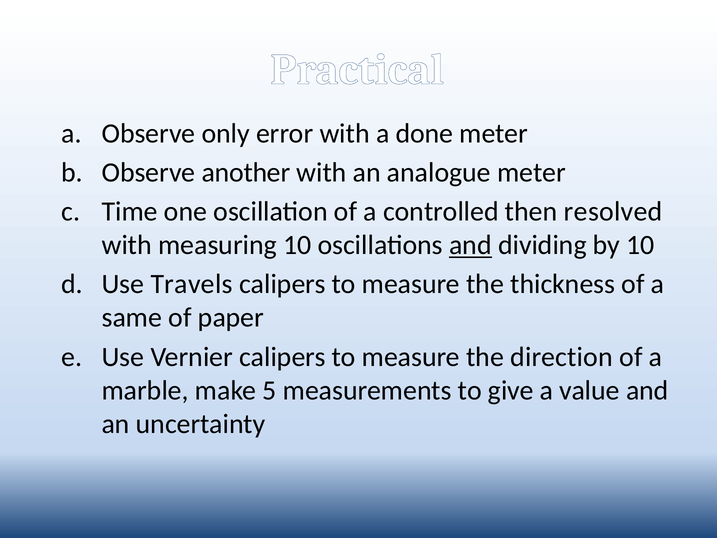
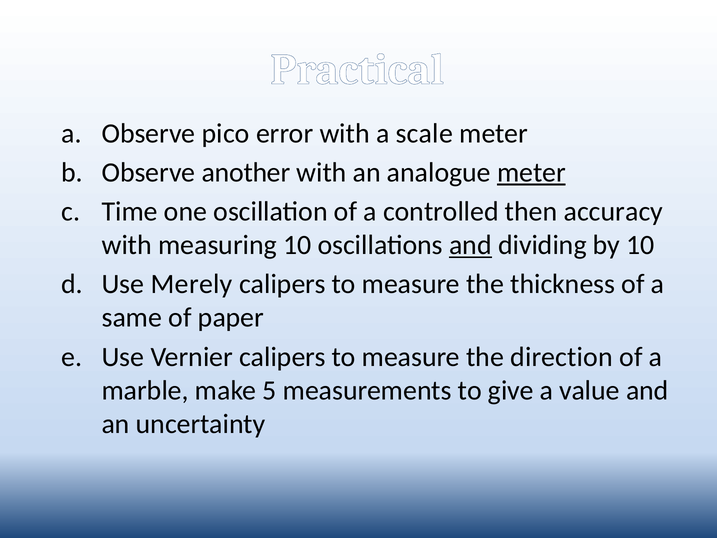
only: only -> pico
done: done -> scale
meter at (531, 173) underline: none -> present
resolved: resolved -> accuracy
Travels: Travels -> Merely
